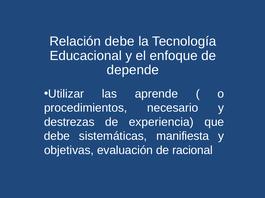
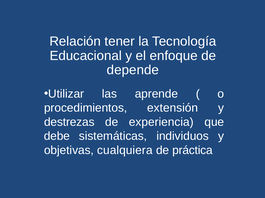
Relación debe: debe -> tener
necesario: necesario -> extensión
manifiesta: manifiesta -> individuos
evaluación: evaluación -> cualquiera
racional: racional -> práctica
